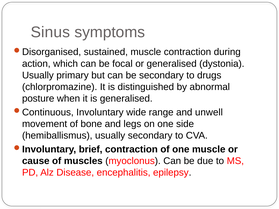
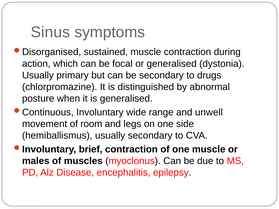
bone: bone -> room
cause: cause -> males
